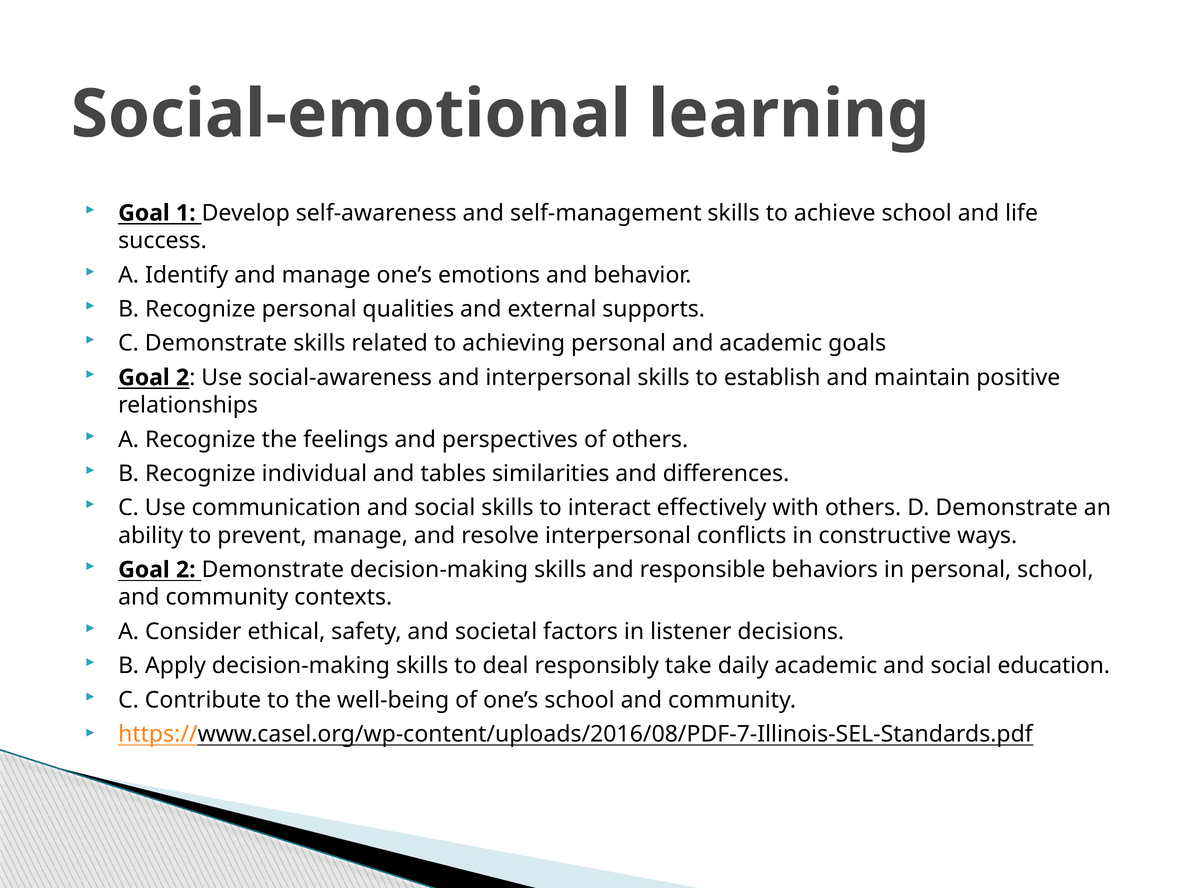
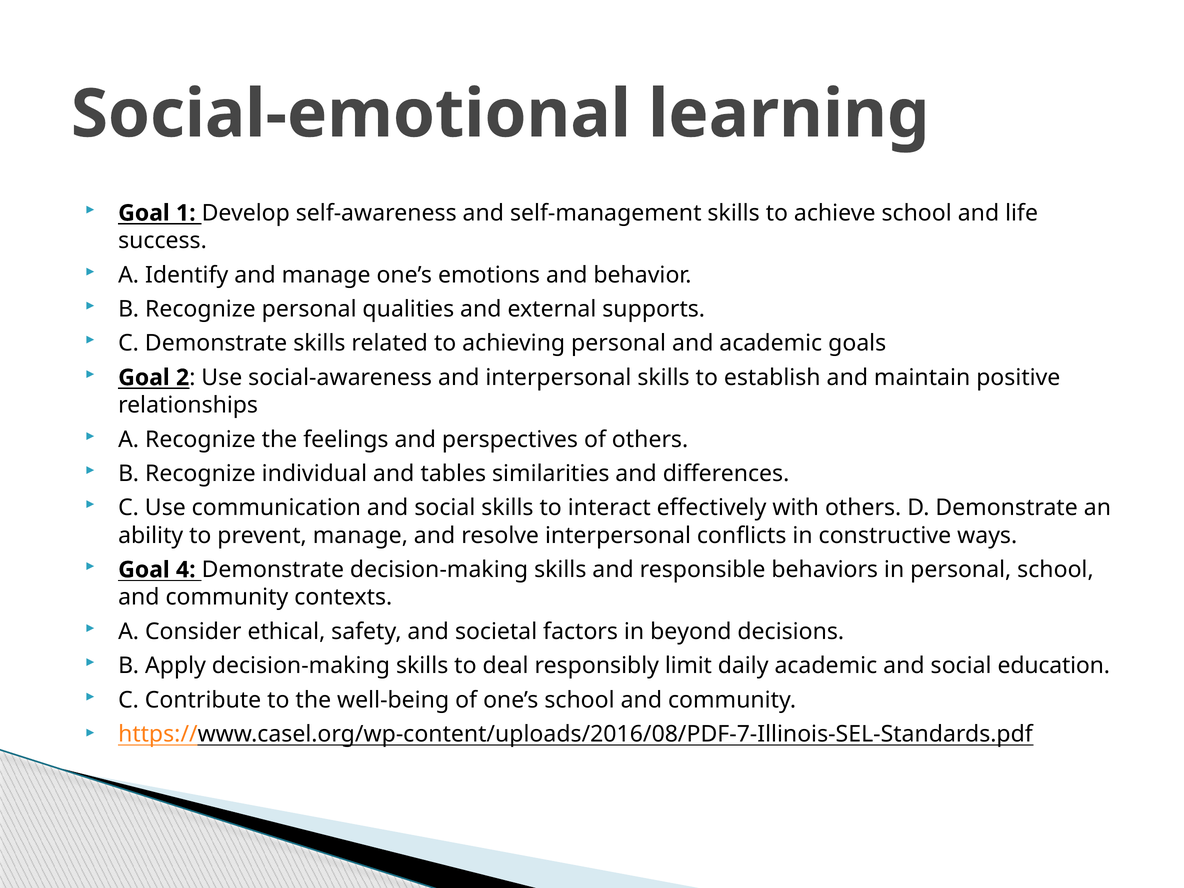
2 at (186, 570): 2 -> 4
listener: listener -> beyond
take: take -> limit
